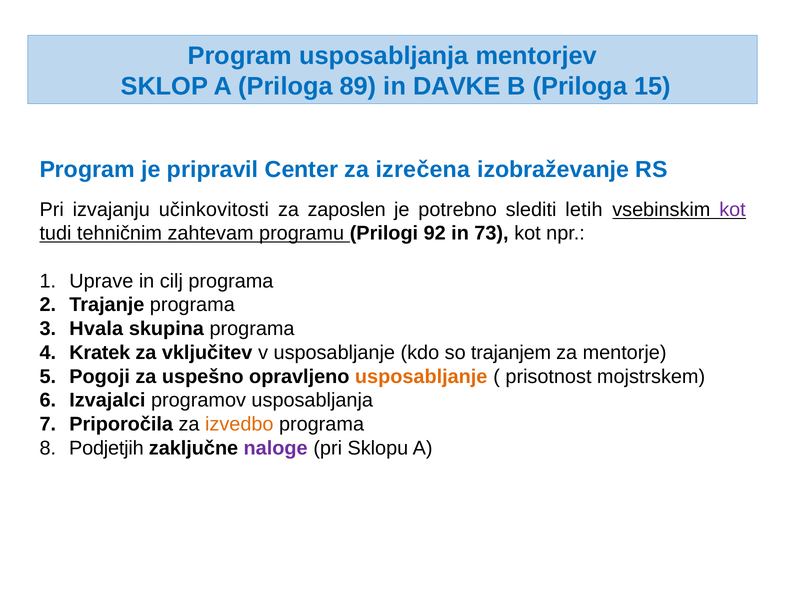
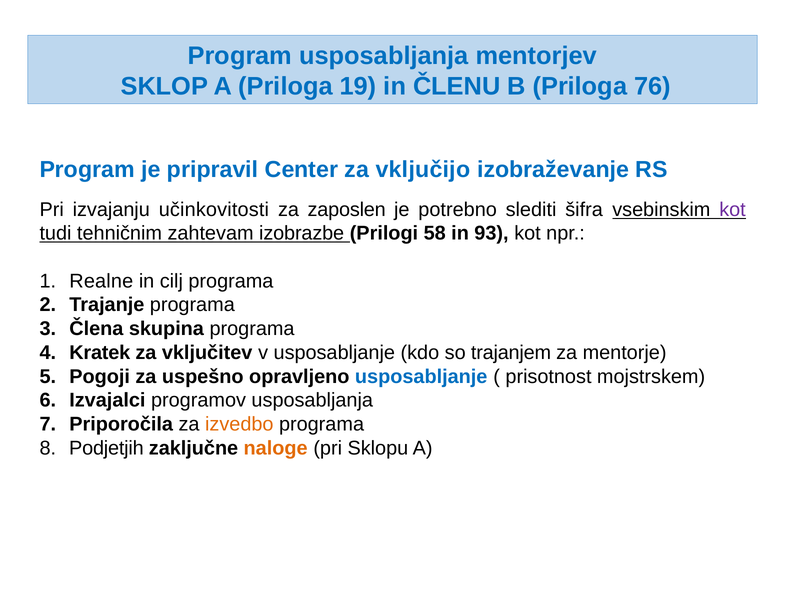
89: 89 -> 19
DAVKE: DAVKE -> ČLENU
15: 15 -> 76
izrečena: izrečena -> vključijo
letih: letih -> šifra
programu: programu -> izobrazbe
92: 92 -> 58
73: 73 -> 93
Uprave: Uprave -> Realne
Hvala: Hvala -> Člena
usposabljanje at (421, 377) colour: orange -> blue
naloge colour: purple -> orange
